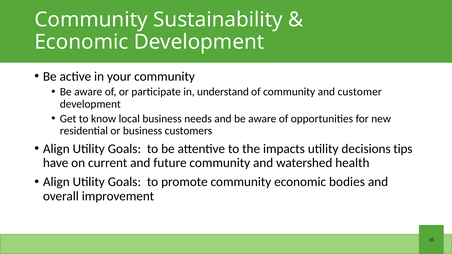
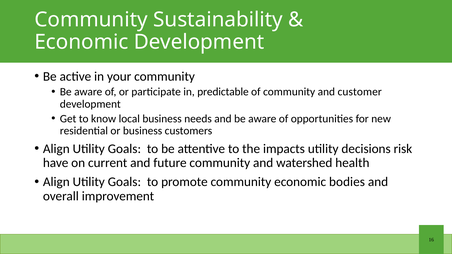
understand: understand -> predictable
tips: tips -> risk
